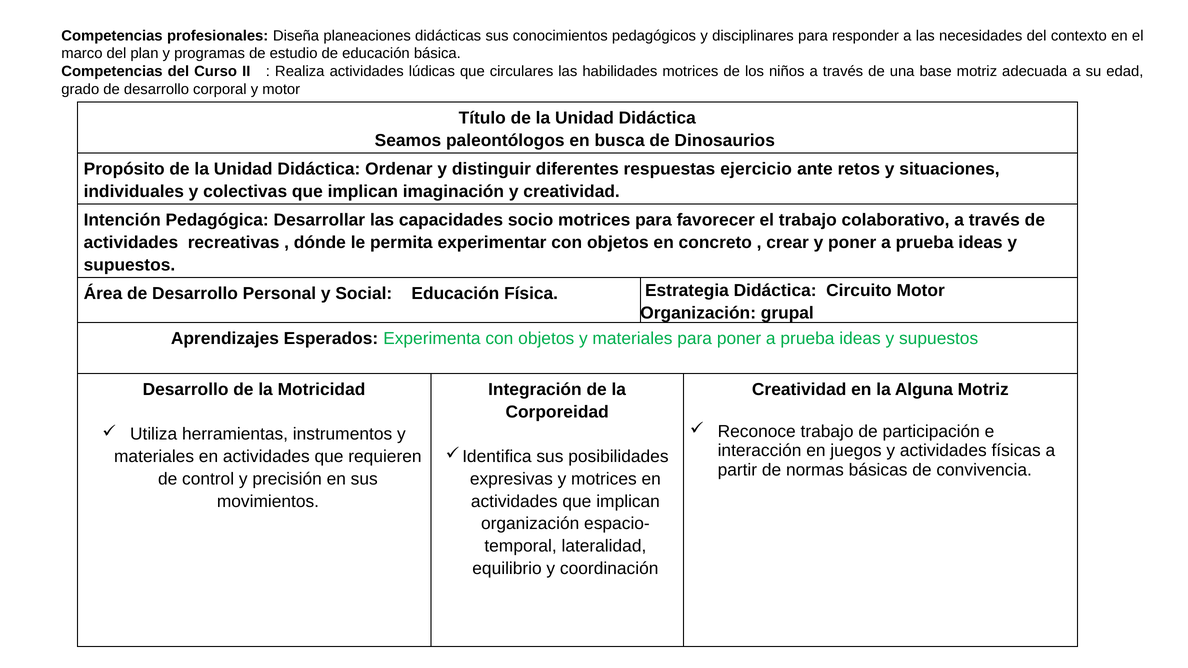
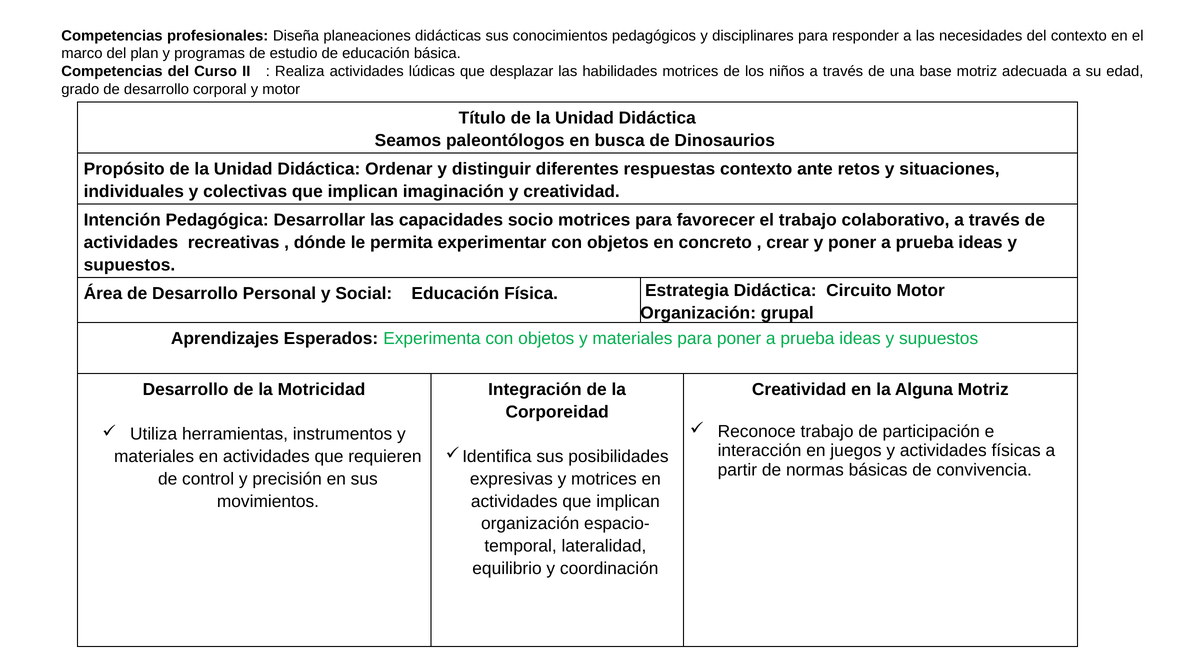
circulares: circulares -> desplazar
respuestas ejercicio: ejercicio -> contexto
